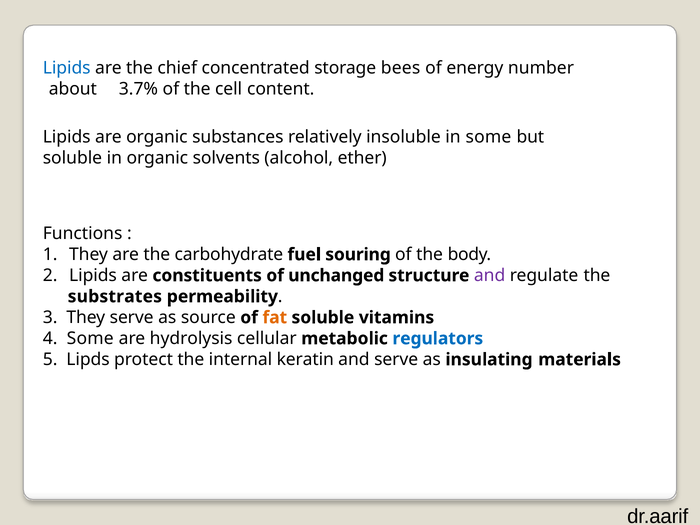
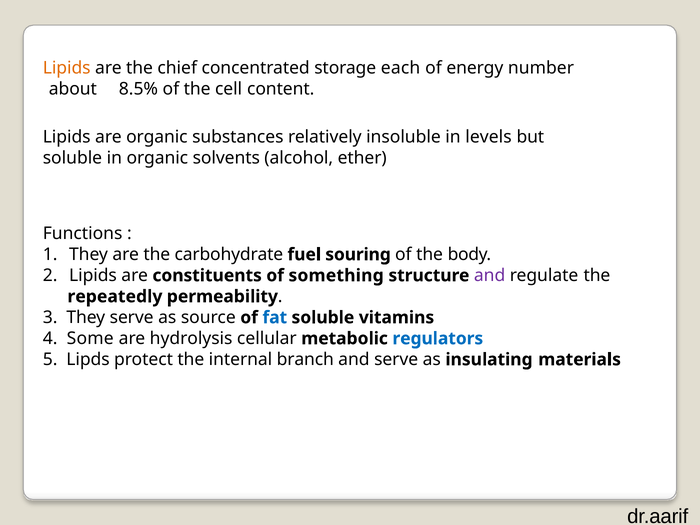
Lipids at (67, 68) colour: blue -> orange
bees: bees -> each
3.7%: 3.7% -> 8.5%
in some: some -> levels
unchanged: unchanged -> something
substrates: substrates -> repeatedly
fat colour: orange -> blue
keratin: keratin -> branch
